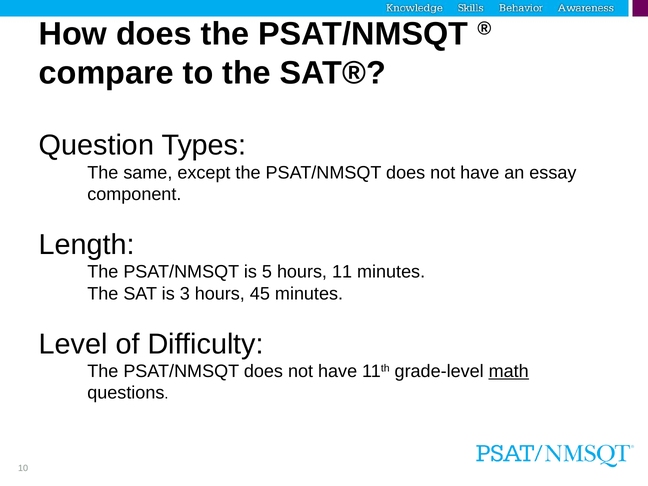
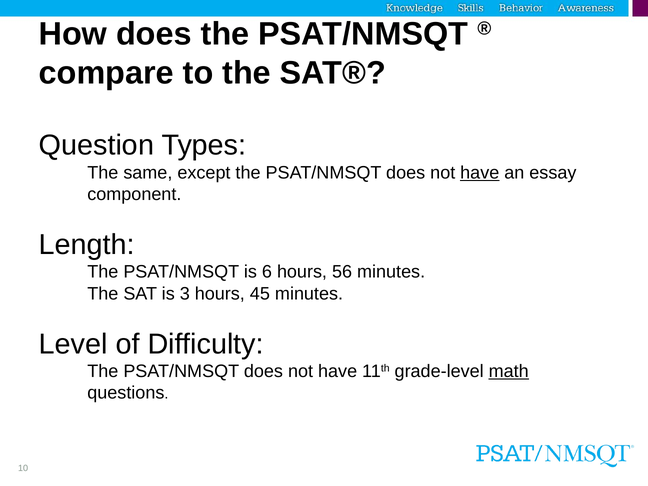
have at (480, 173) underline: none -> present
5: 5 -> 6
11: 11 -> 56
